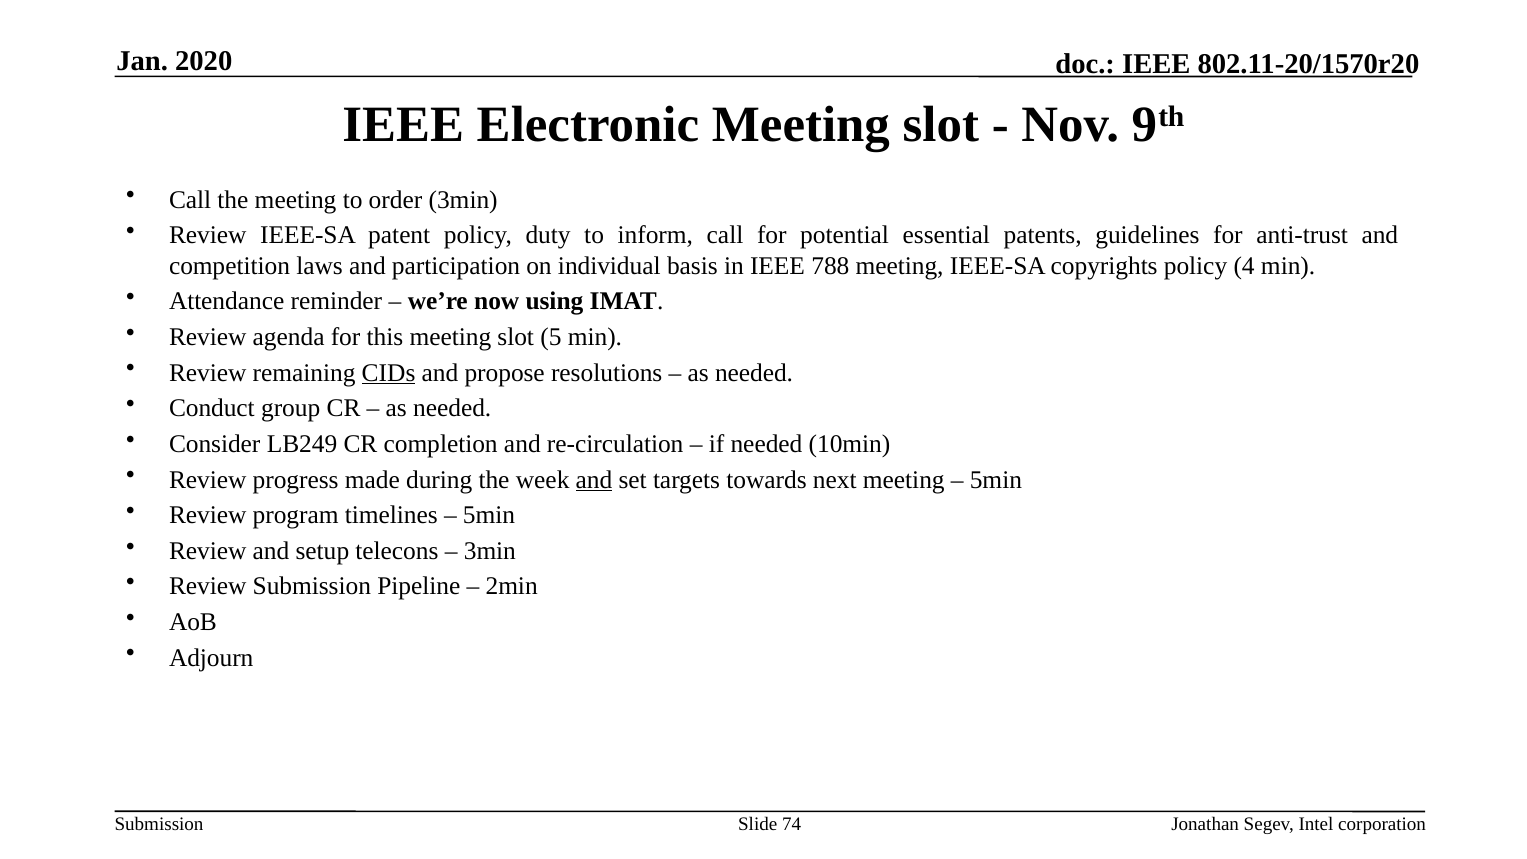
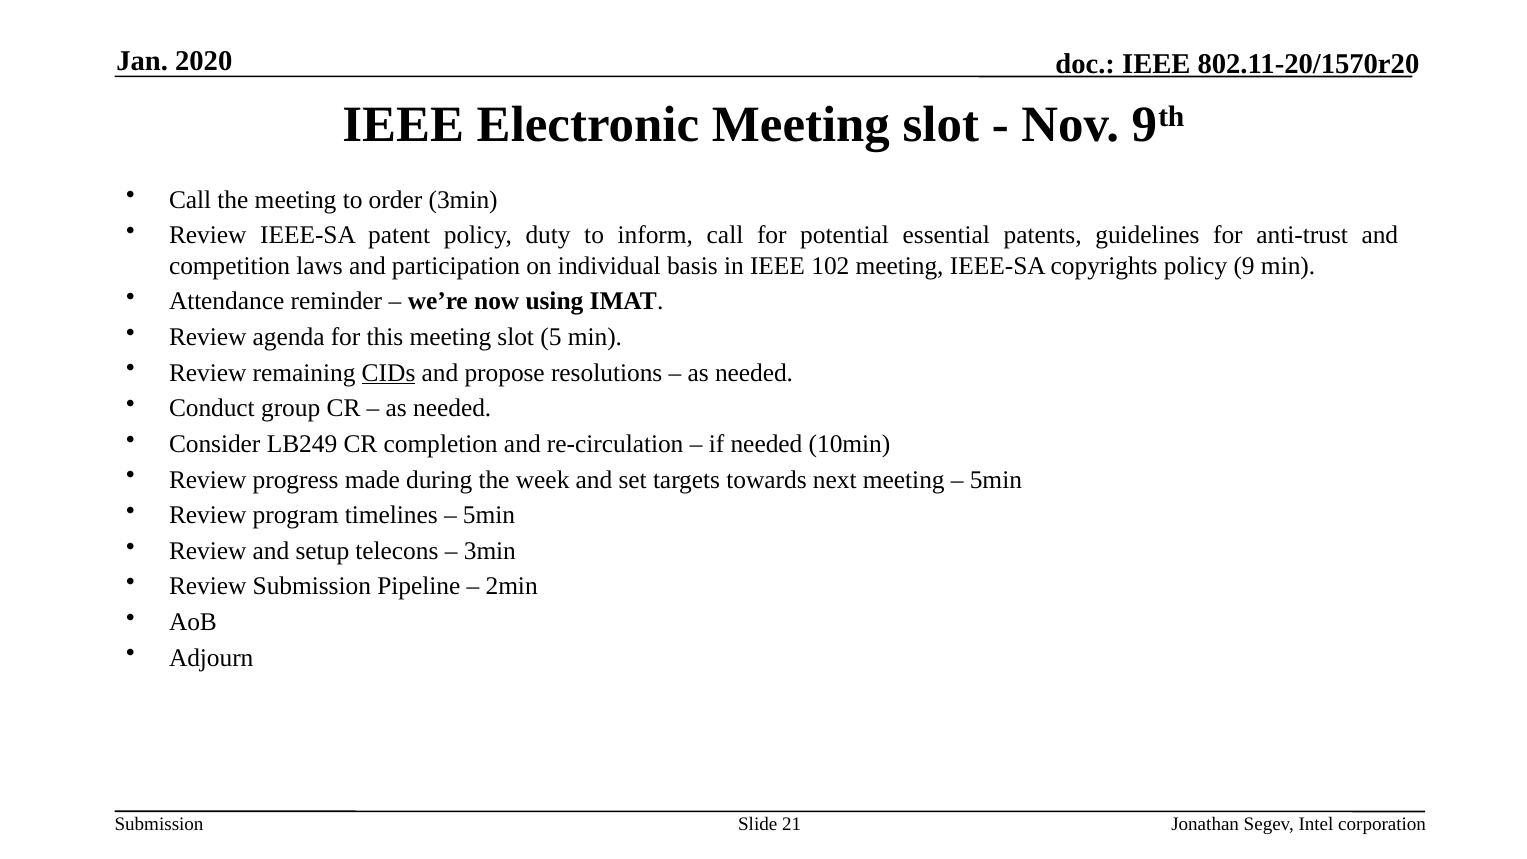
788: 788 -> 102
4: 4 -> 9
and at (594, 480) underline: present -> none
74: 74 -> 21
